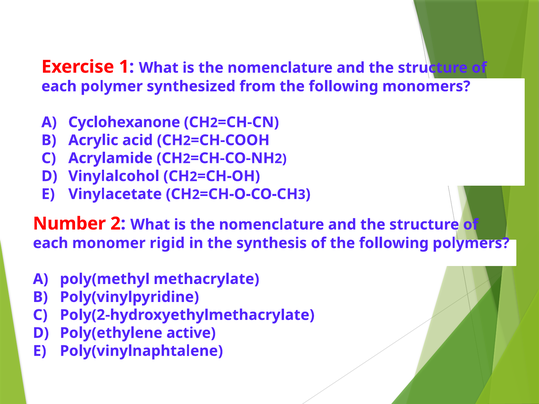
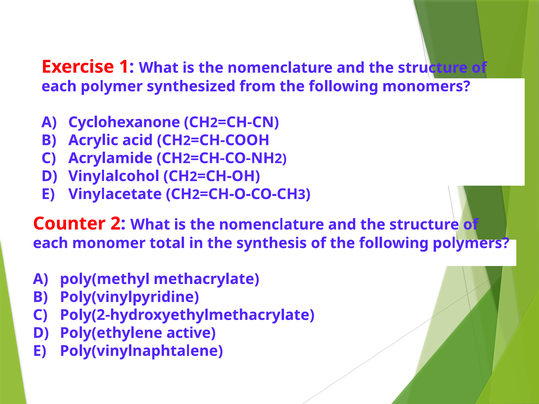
Number: Number -> Counter
rigid: rigid -> total
